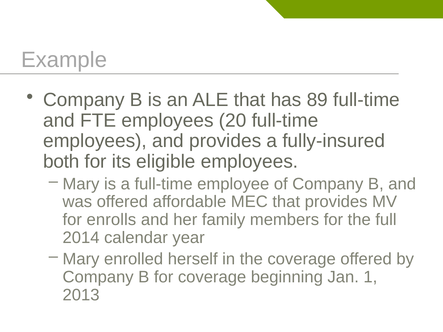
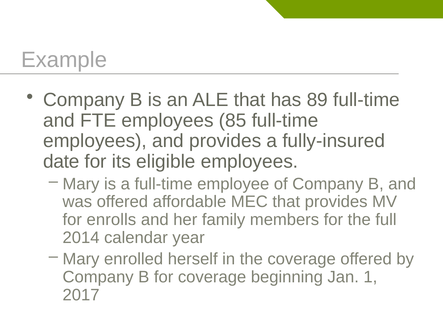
20: 20 -> 85
both: both -> date
2013: 2013 -> 2017
